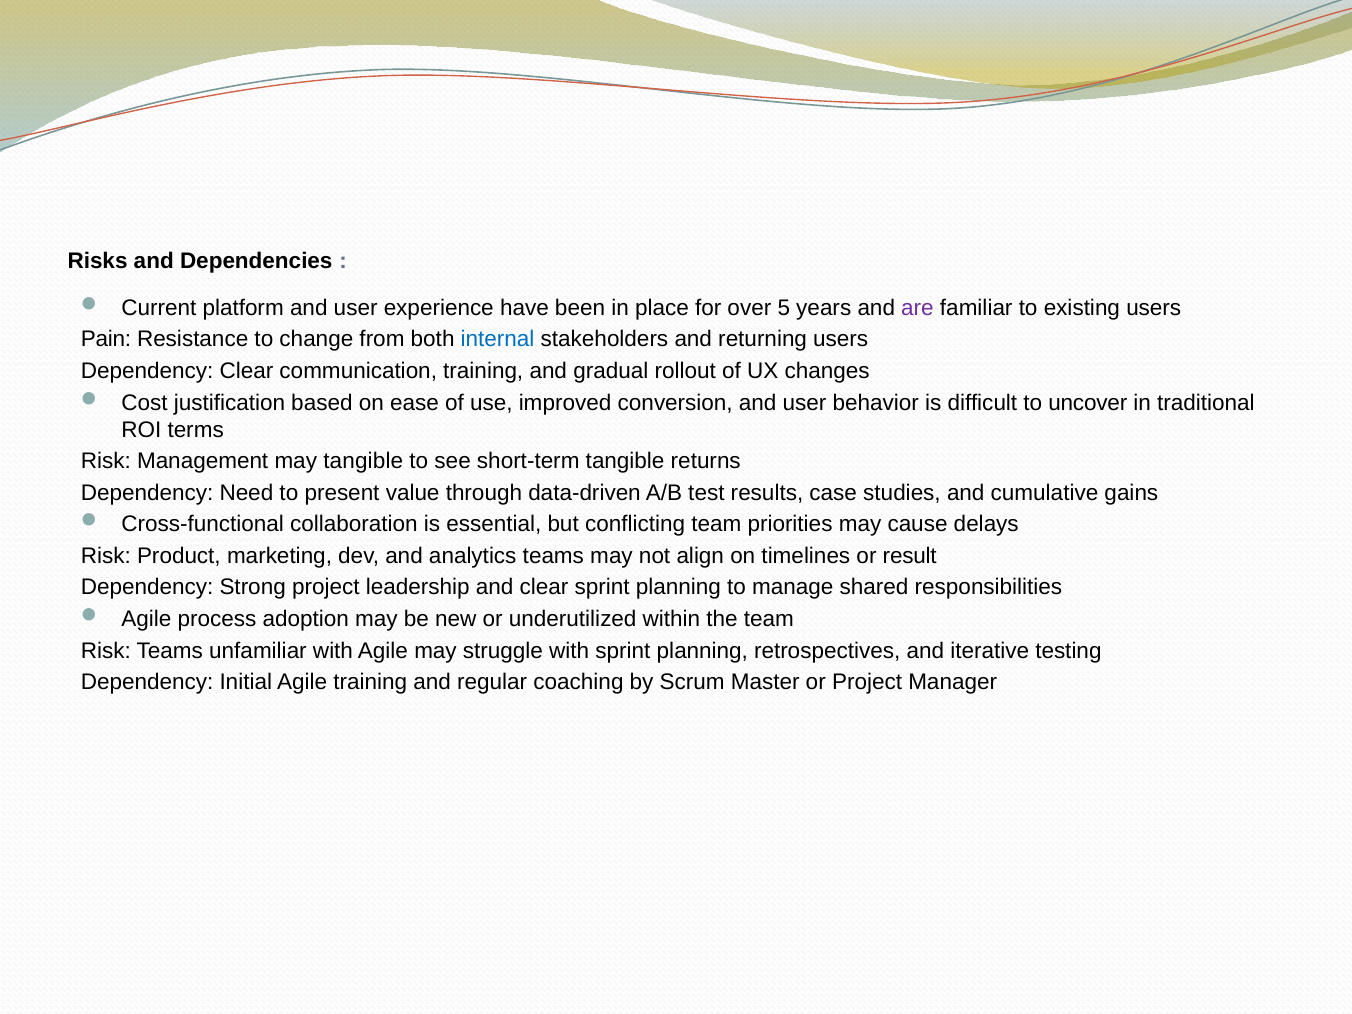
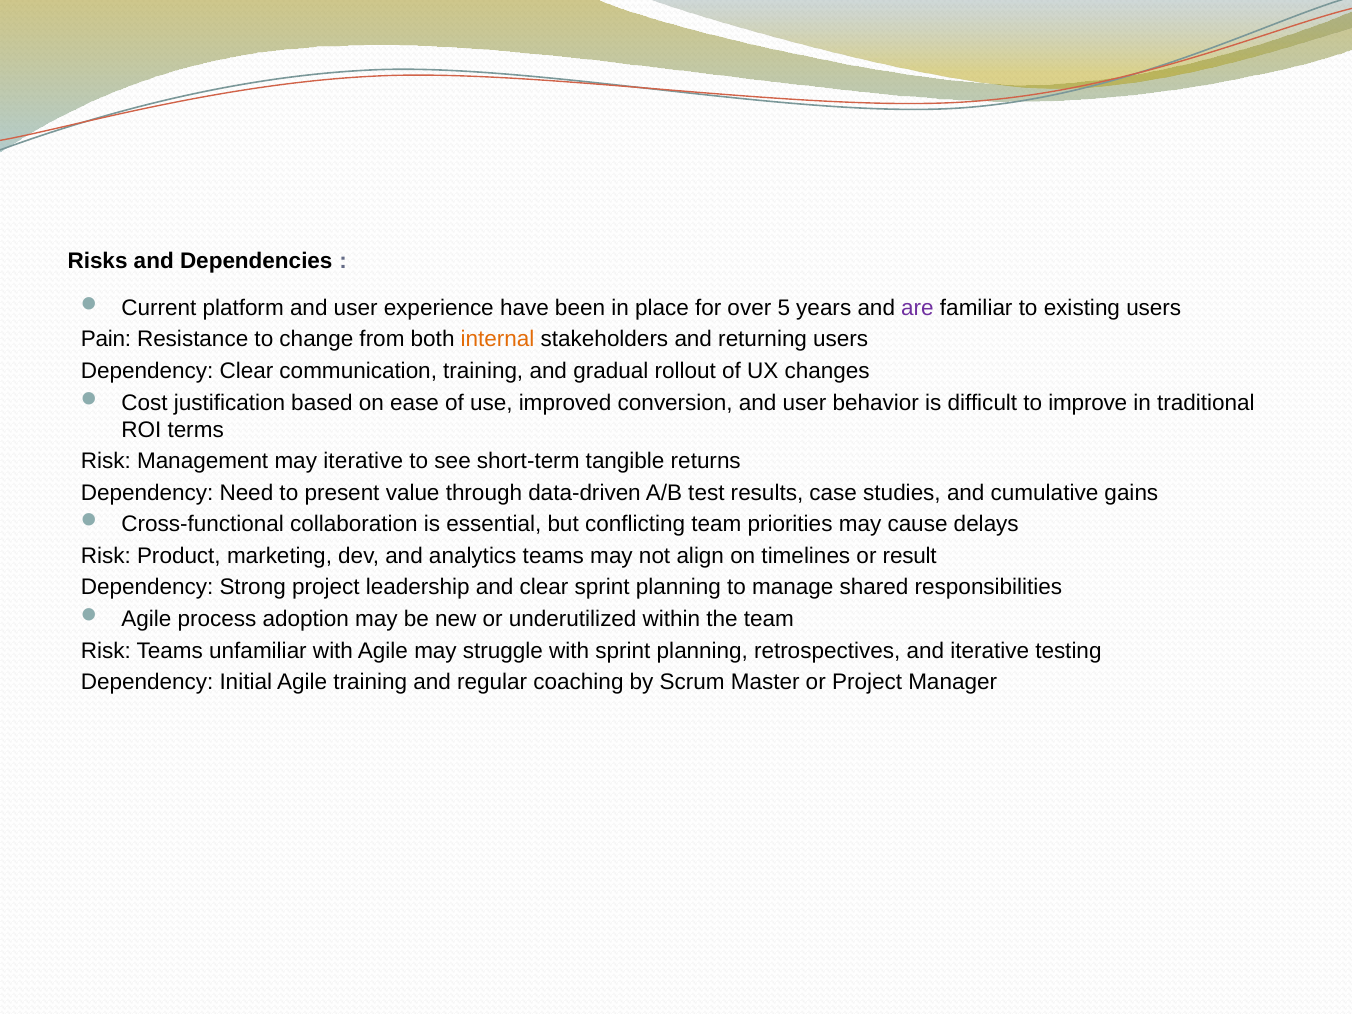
internal colour: blue -> orange
uncover: uncover -> improve
may tangible: tangible -> iterative
